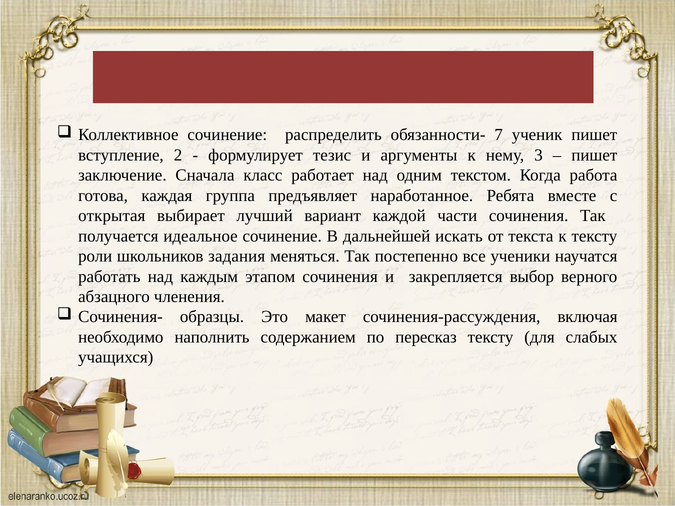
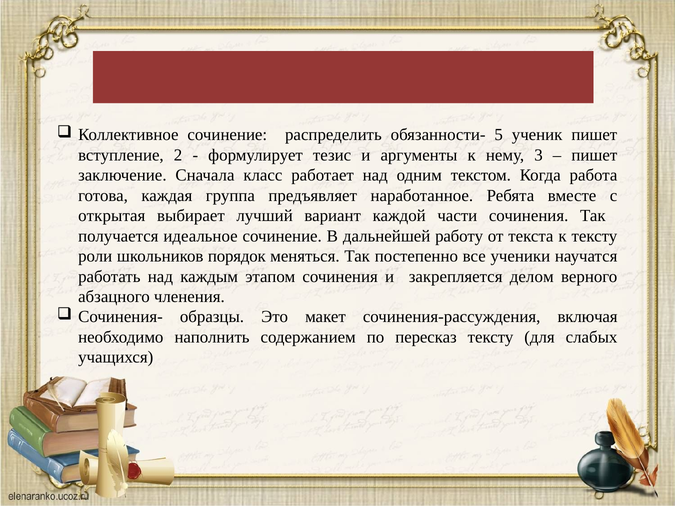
7: 7 -> 5
искать: искать -> работу
задания: задания -> порядок
выбор: выбор -> делом
